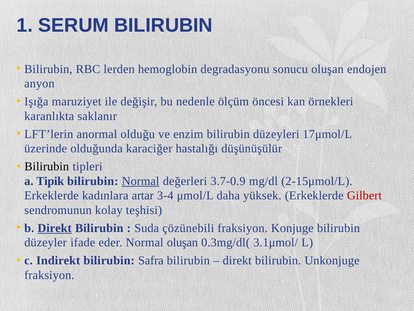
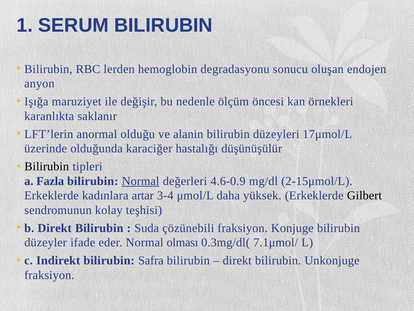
enzim: enzim -> alanin
Tipik: Tipik -> Fazla
3.7-0.9: 3.7-0.9 -> 4.6-0.9
Gilbert colour: red -> black
Direkt at (55, 228) underline: present -> none
Normal oluşan: oluşan -> olması
3.1μmol/: 3.1μmol/ -> 7.1μmol/
